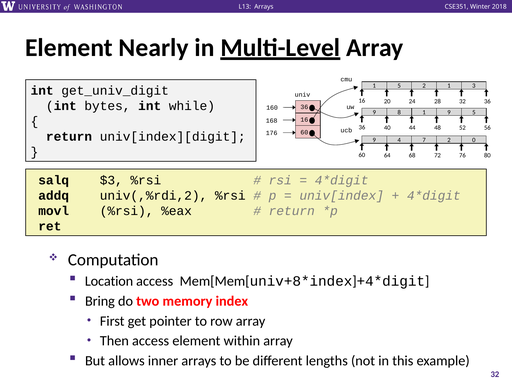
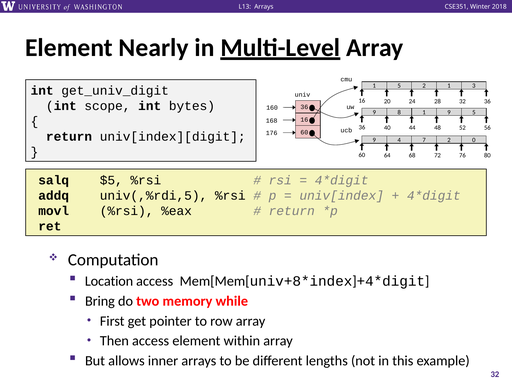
bytes: bytes -> scope
while: while -> bytes
$3: $3 -> $5
univ(,%rdi,2: univ(,%rdi,2 -> univ(,%rdi,5
index: index -> while
